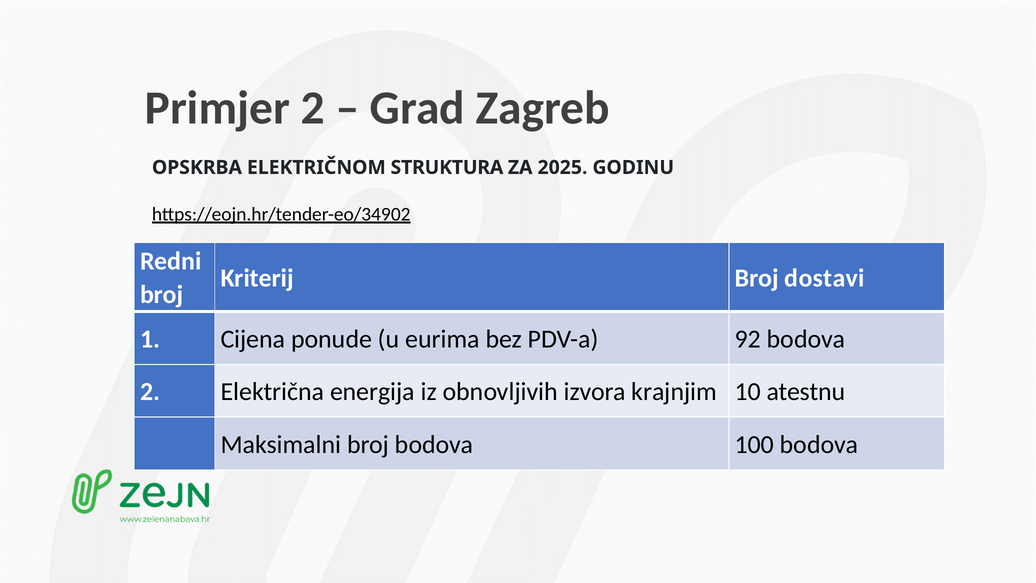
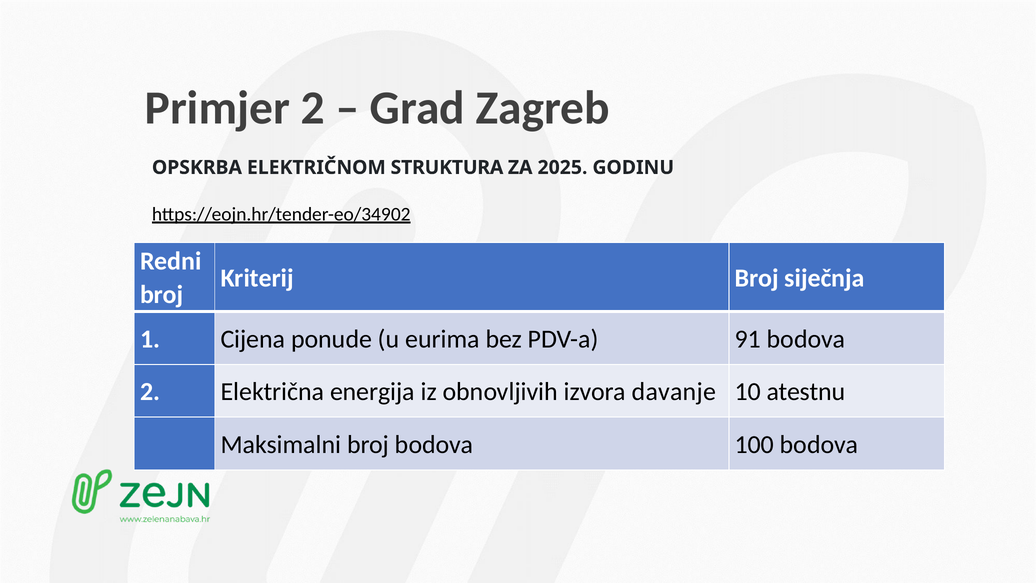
dostavi: dostavi -> siječnja
92: 92 -> 91
krajnjim: krajnjim -> davanje
